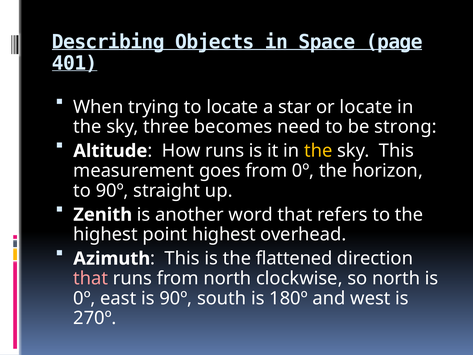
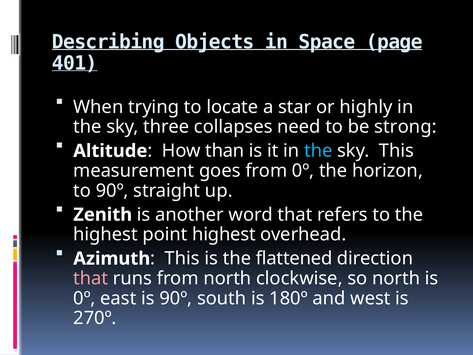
or locate: locate -> highly
becomes: becomes -> collapses
How runs: runs -> than
the at (318, 151) colour: yellow -> light blue
